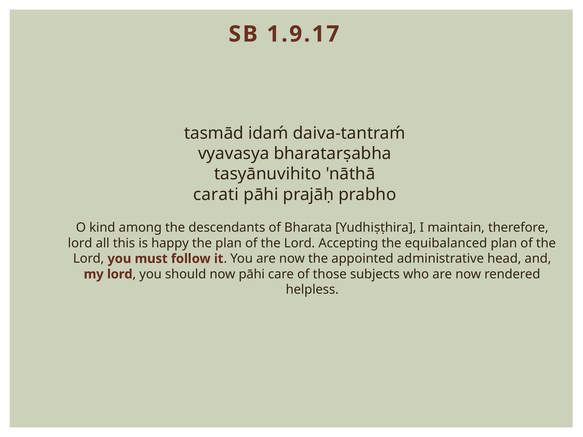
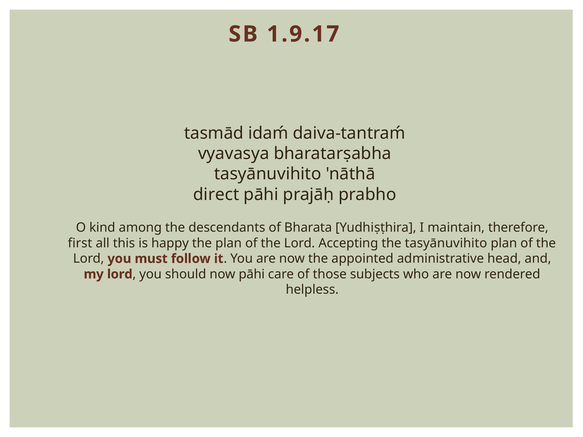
carati: carati -> direct
lord at (80, 243): lord -> first
the equibalanced: equibalanced -> tasyānuvihito
